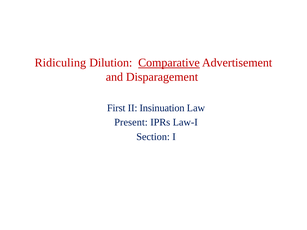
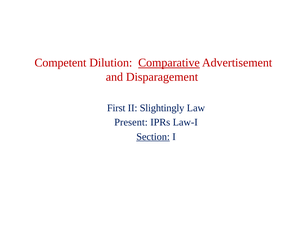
Ridiculing: Ridiculing -> Competent
Insinuation: Insinuation -> Slightingly
Section underline: none -> present
